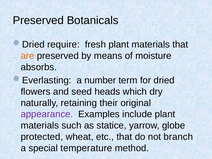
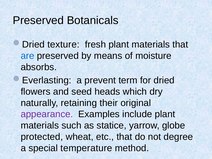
require: require -> texture
are colour: orange -> blue
number: number -> prevent
branch: branch -> degree
